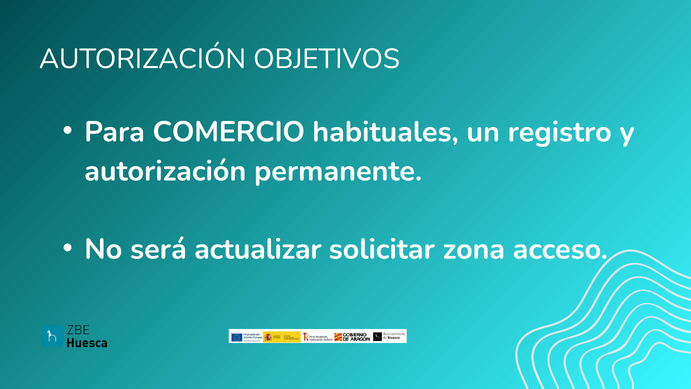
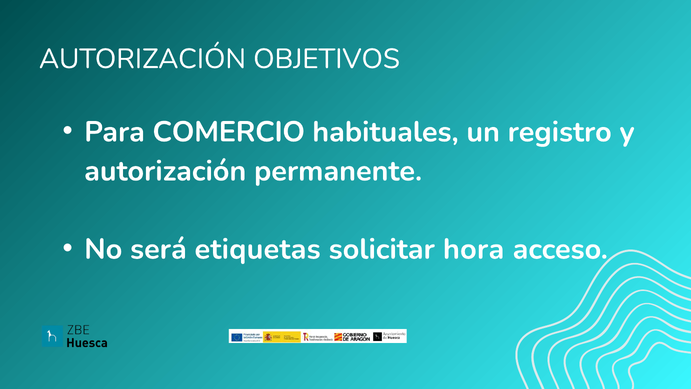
actualizar: actualizar -> etiquetas
zona: zona -> hora
